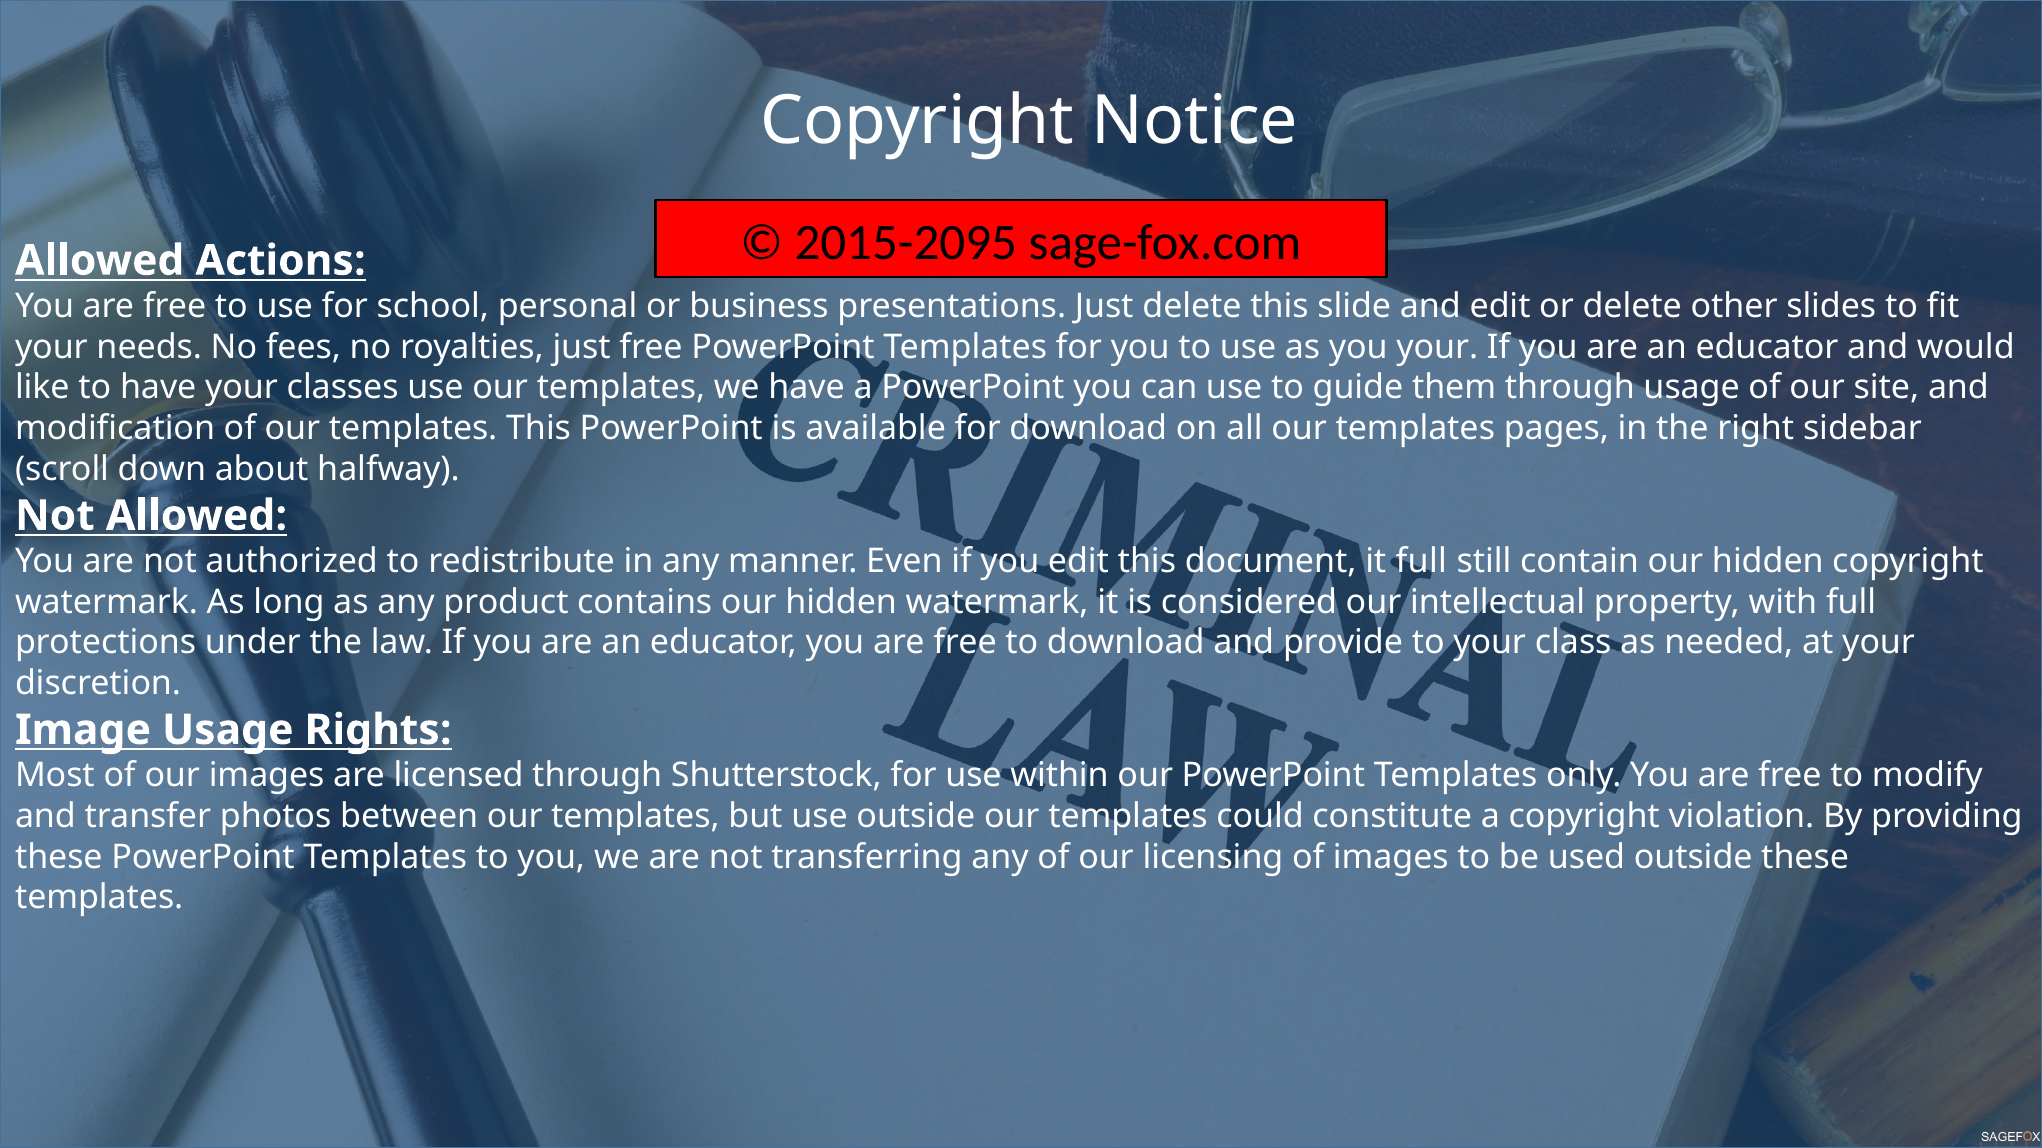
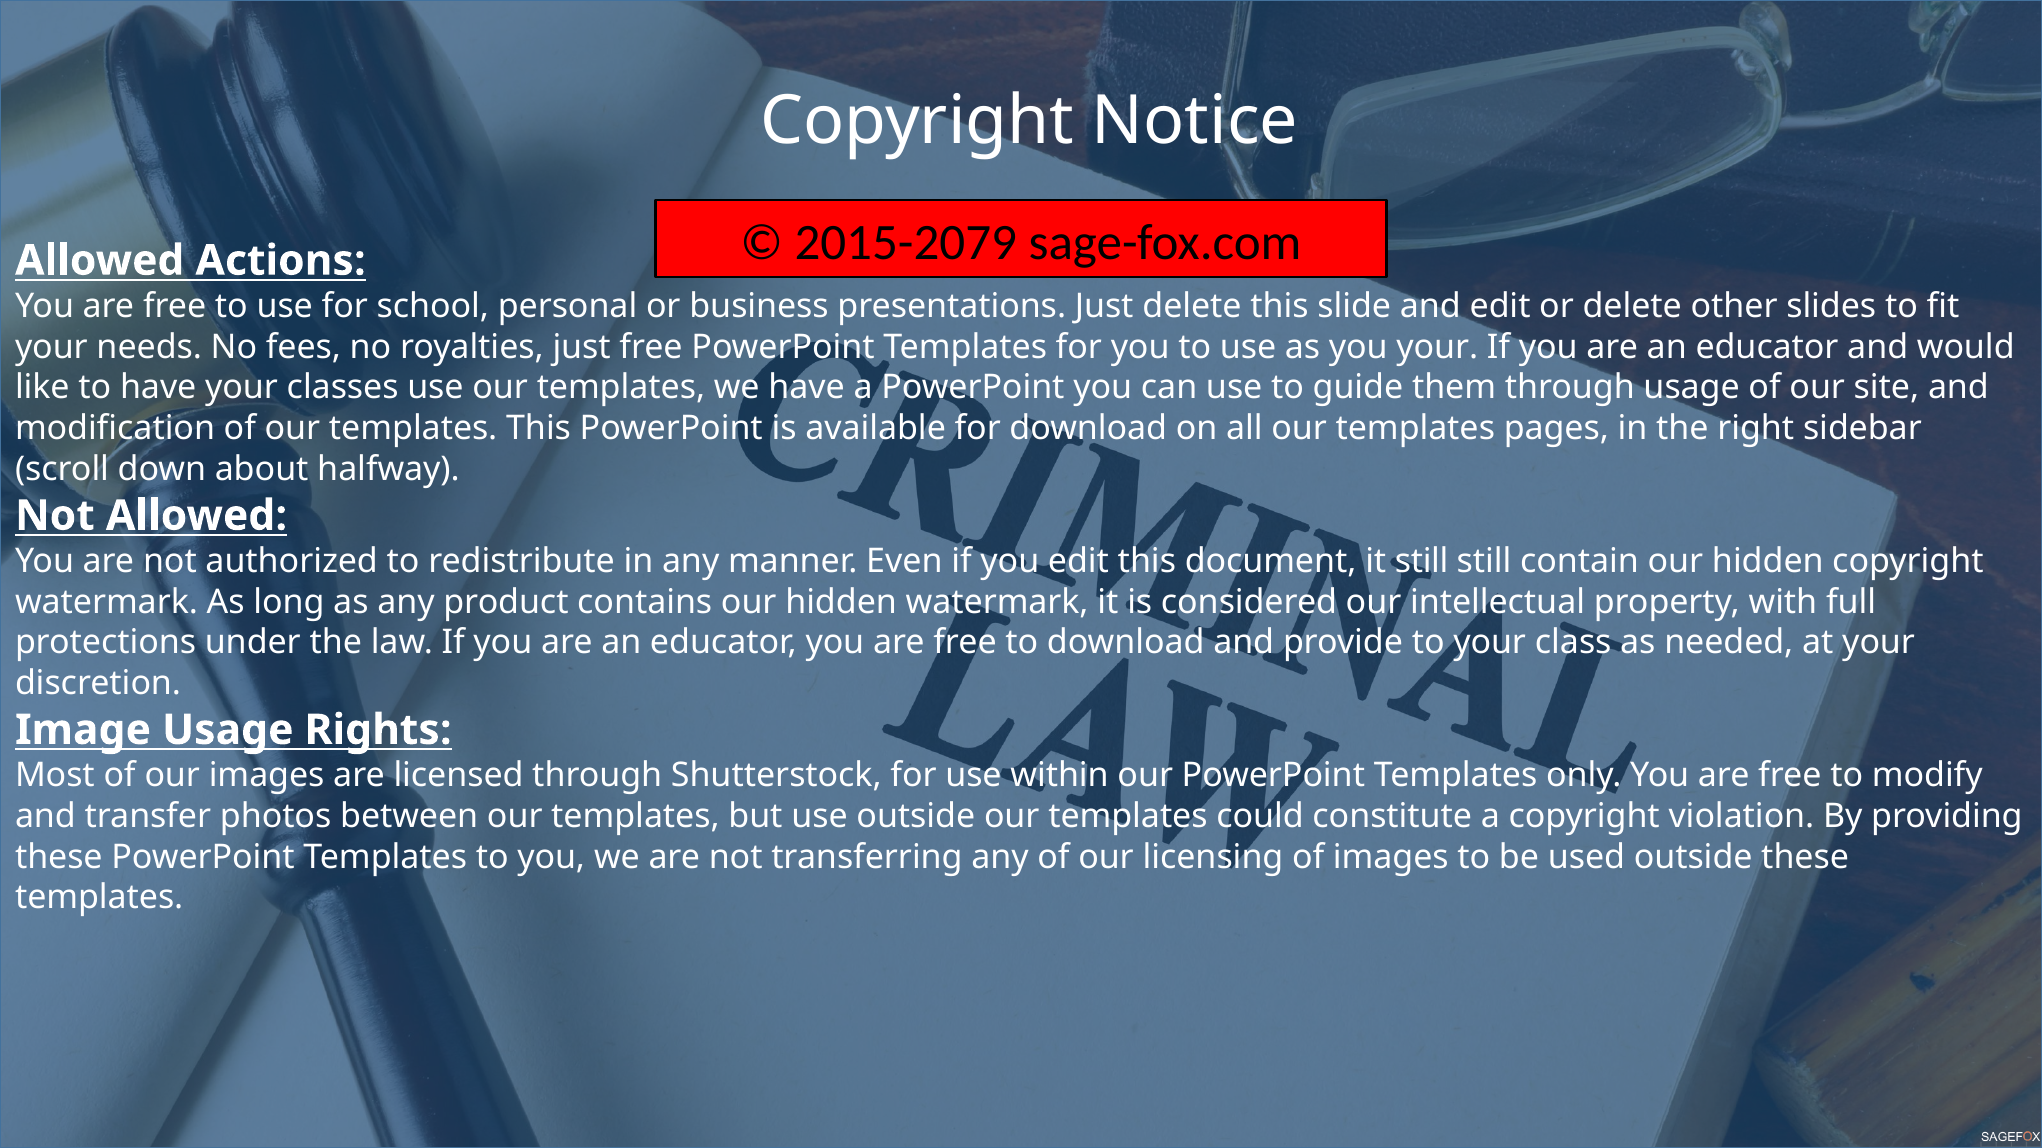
2015-2095: 2015-2095 -> 2015-2079
it full: full -> still
